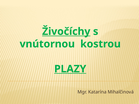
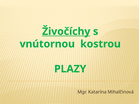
PLAZY underline: present -> none
